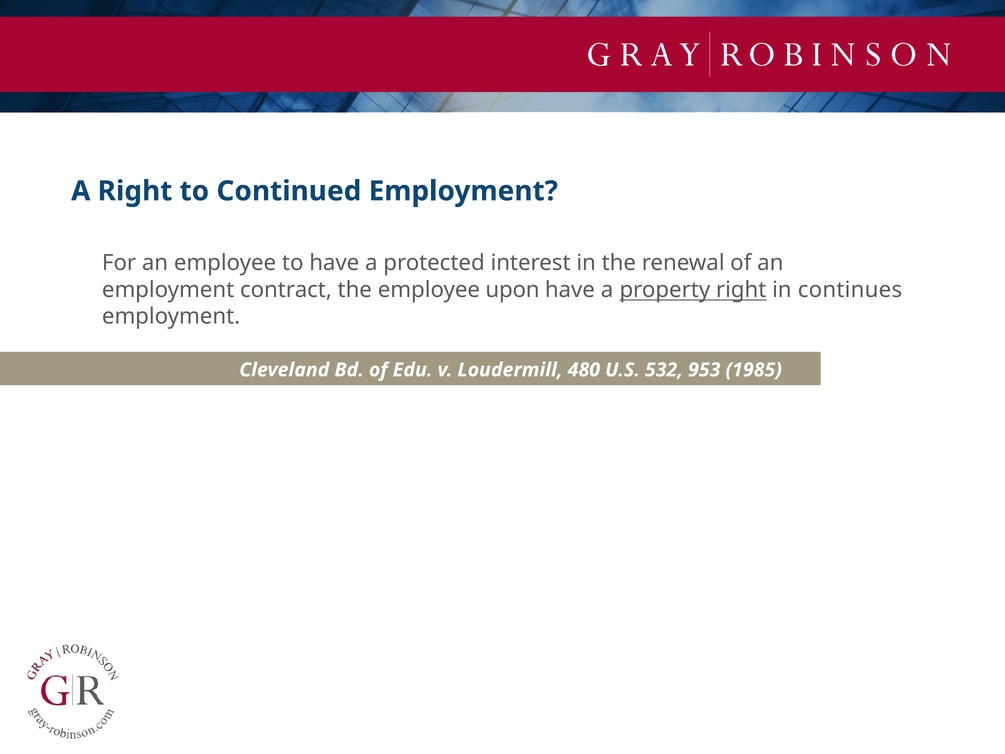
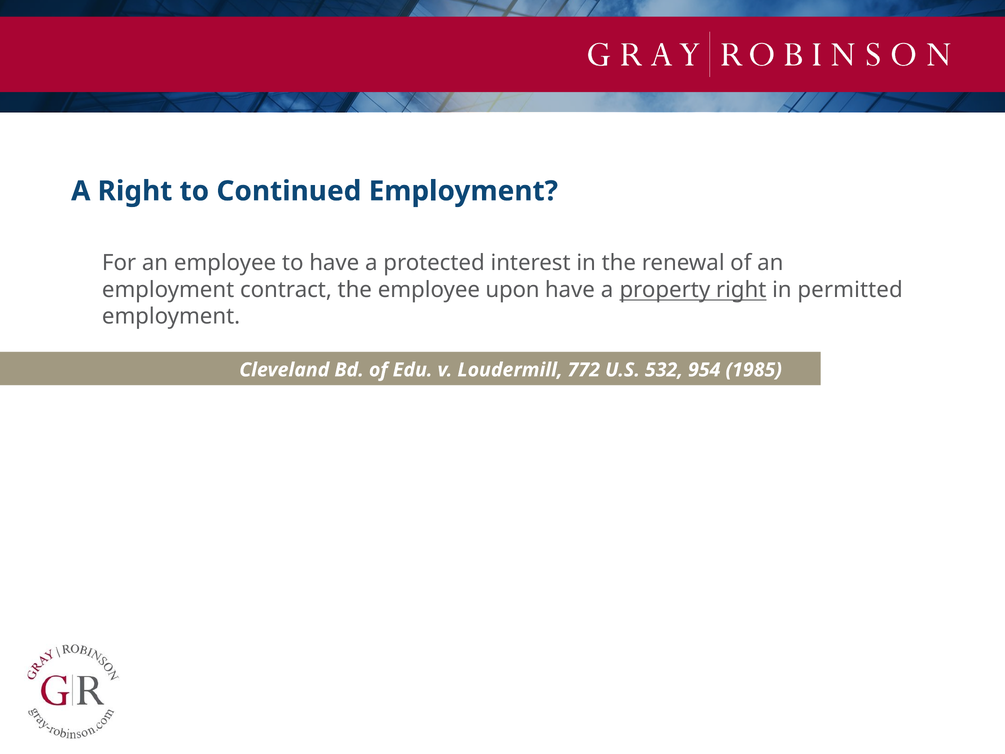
continues: continues -> permitted
480: 480 -> 772
953: 953 -> 954
